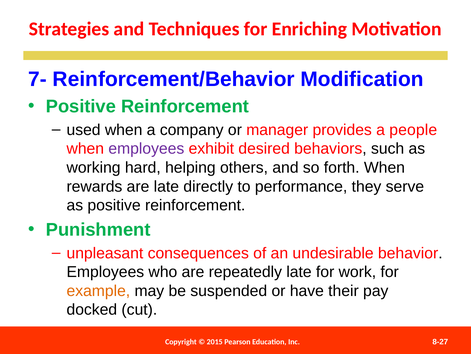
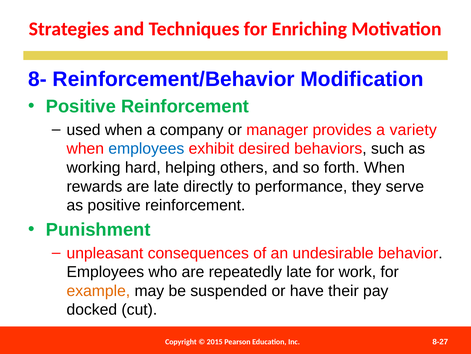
7-: 7- -> 8-
people: people -> variety
employees at (146, 148) colour: purple -> blue
